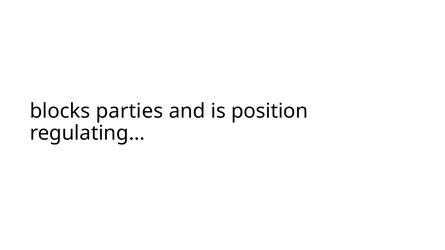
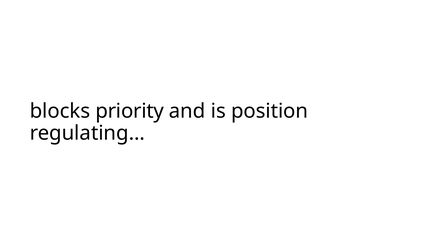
parties: parties -> priority
